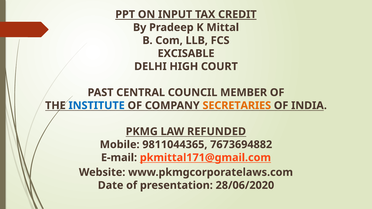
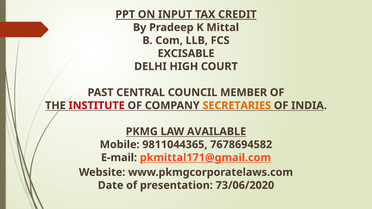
INSTITUTE colour: blue -> red
REFUNDED: REFUNDED -> AVAILABLE
7673694882: 7673694882 -> 7678694582
28/06/2020: 28/06/2020 -> 73/06/2020
